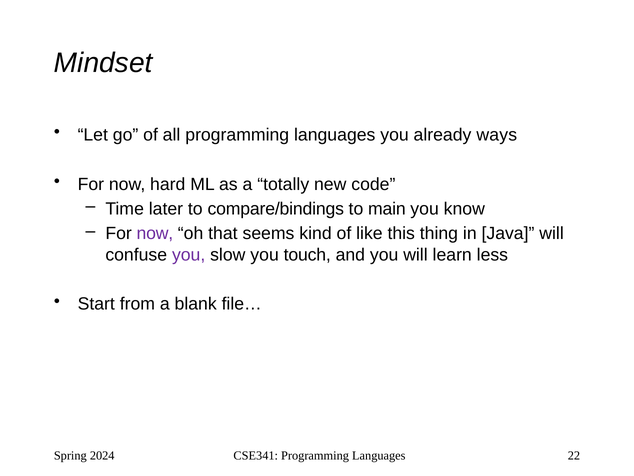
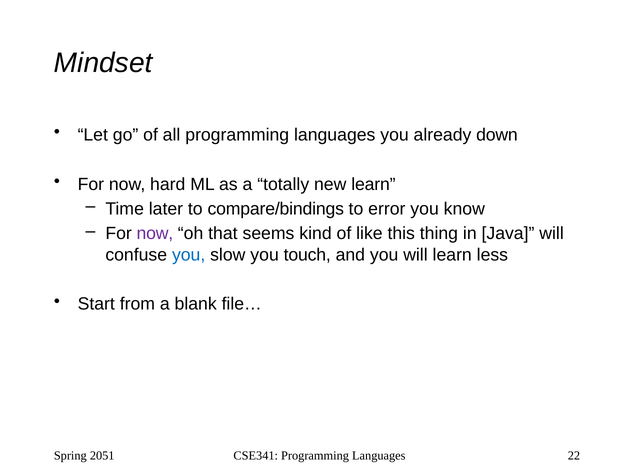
ways: ways -> down
new code: code -> learn
main: main -> error
you at (189, 255) colour: purple -> blue
2024: 2024 -> 2051
